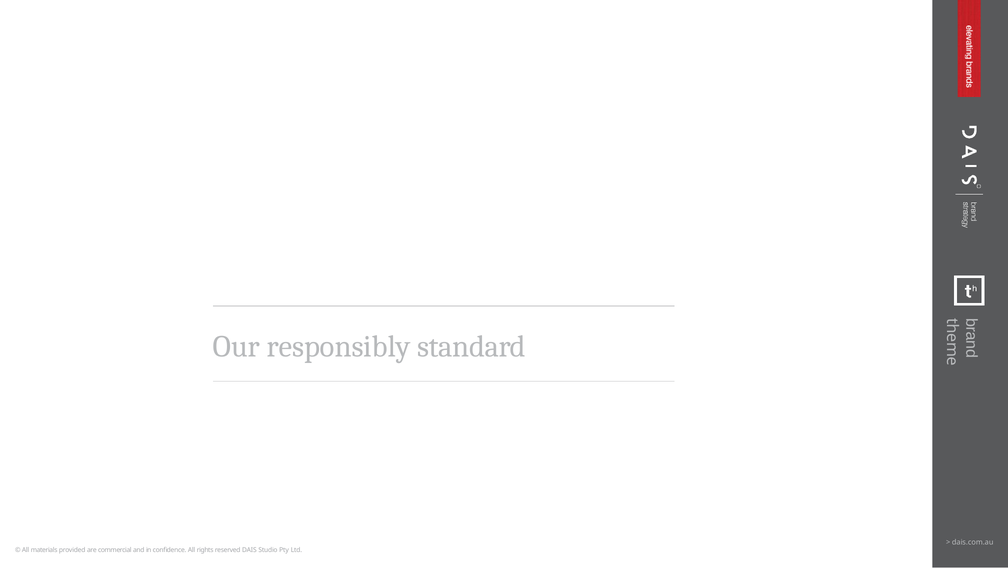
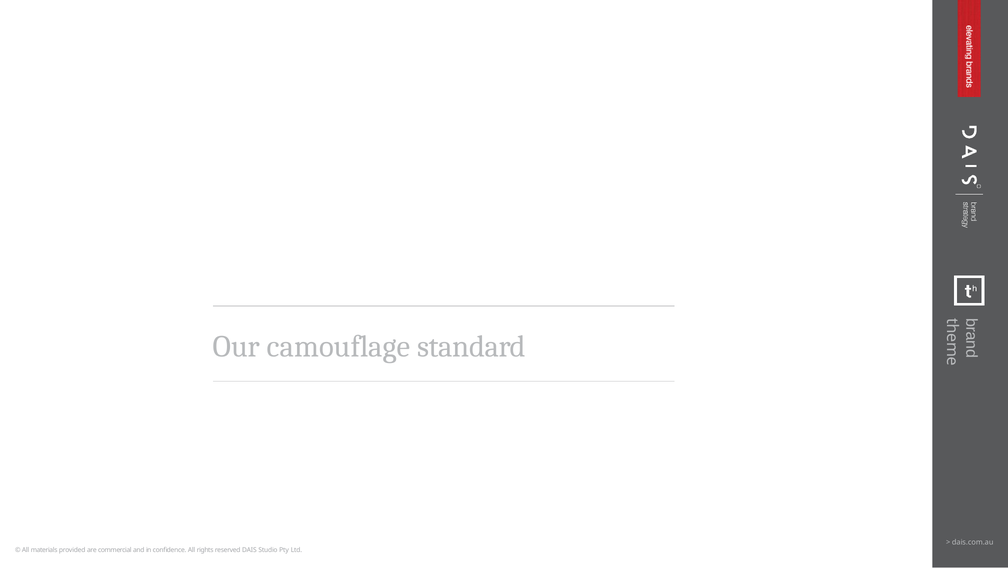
responsibly: responsibly -> camouflage
